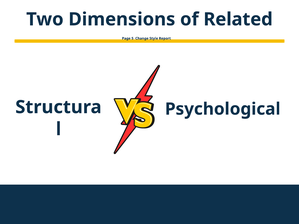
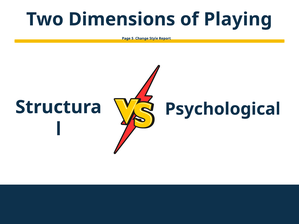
Related: Related -> Playing
